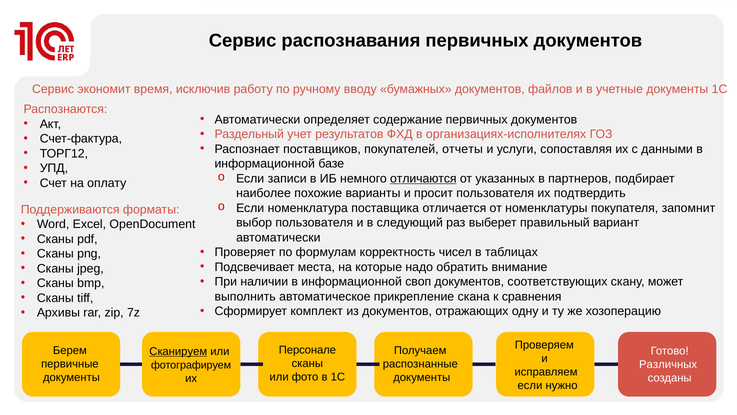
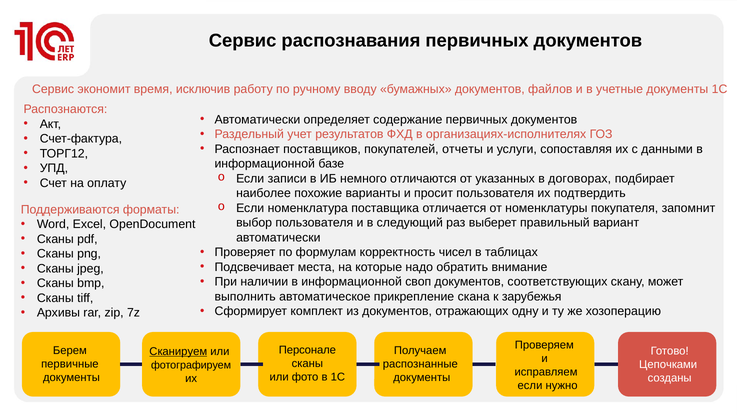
отличаются underline: present -> none
партнеров: партнеров -> договорах
сравнения: сравнения -> зарубежья
Различных: Различных -> Цепочками
